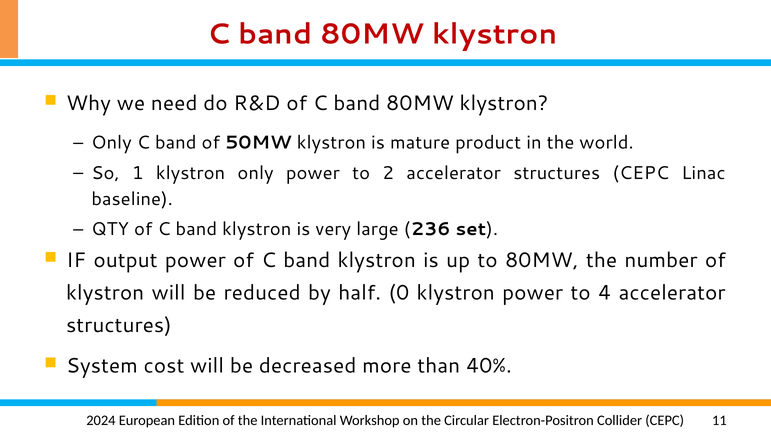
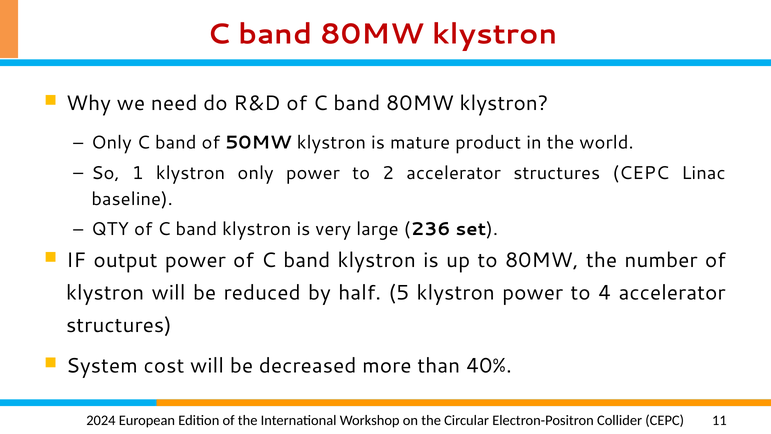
0: 0 -> 5
